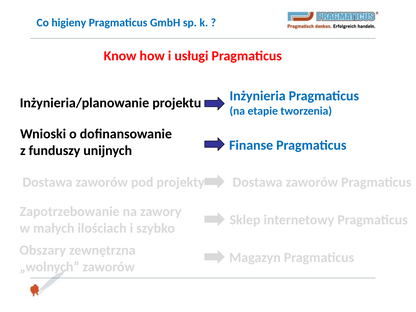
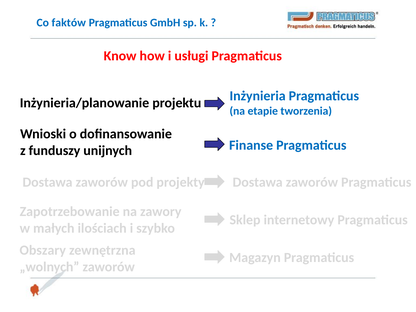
higieny: higieny -> faktów
